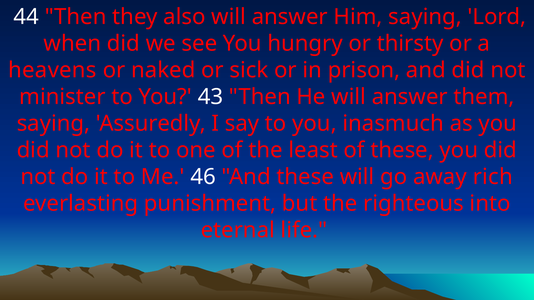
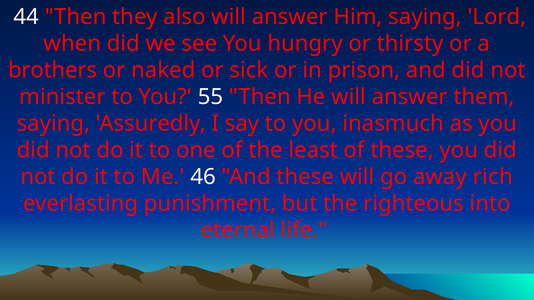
heavens: heavens -> brothers
43: 43 -> 55
